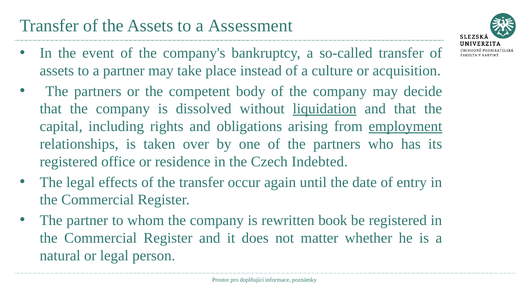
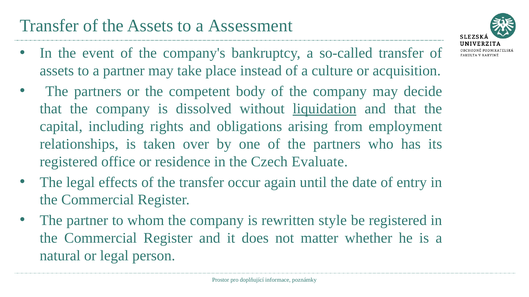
employment underline: present -> none
Indebted: Indebted -> Evaluate
book: book -> style
